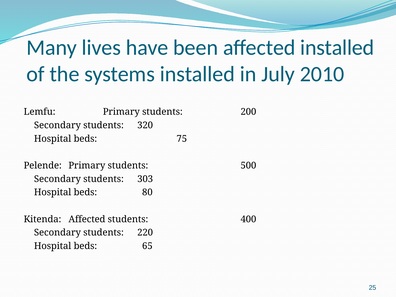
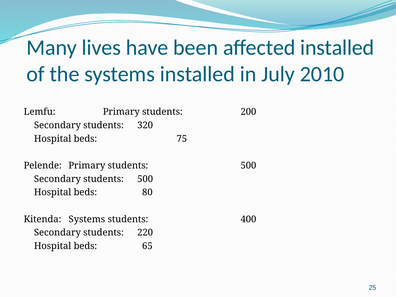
Secondary students 303: 303 -> 500
Kitenda Affected: Affected -> Systems
